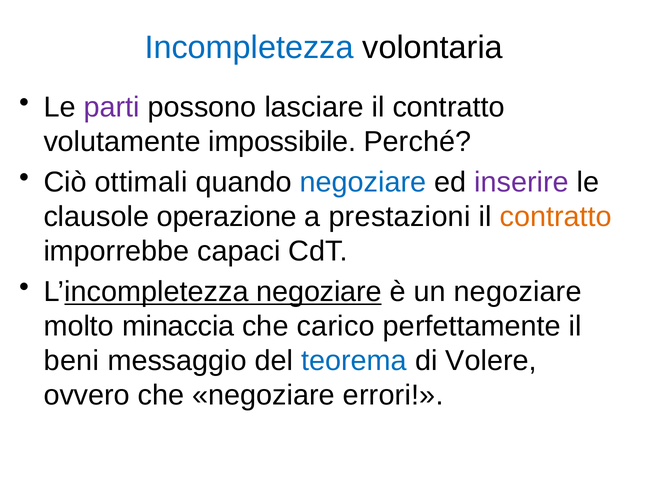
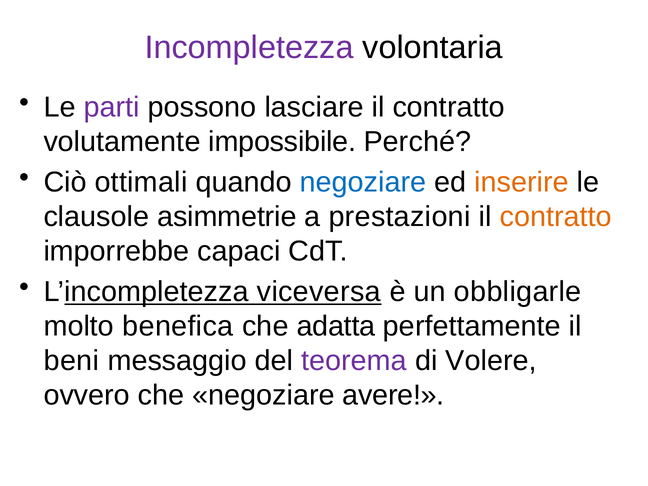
Incompletezza colour: blue -> purple
inserire colour: purple -> orange
operazione: operazione -> asimmetrie
L’incompletezza negoziare: negoziare -> viceversa
un negoziare: negoziare -> obbligarle
minaccia: minaccia -> benefica
carico: carico -> adatta
teorema colour: blue -> purple
errori: errori -> avere
